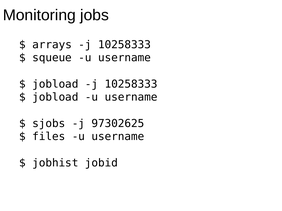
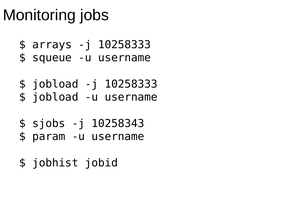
97302625: 97302625 -> 10258343
files: files -> param
